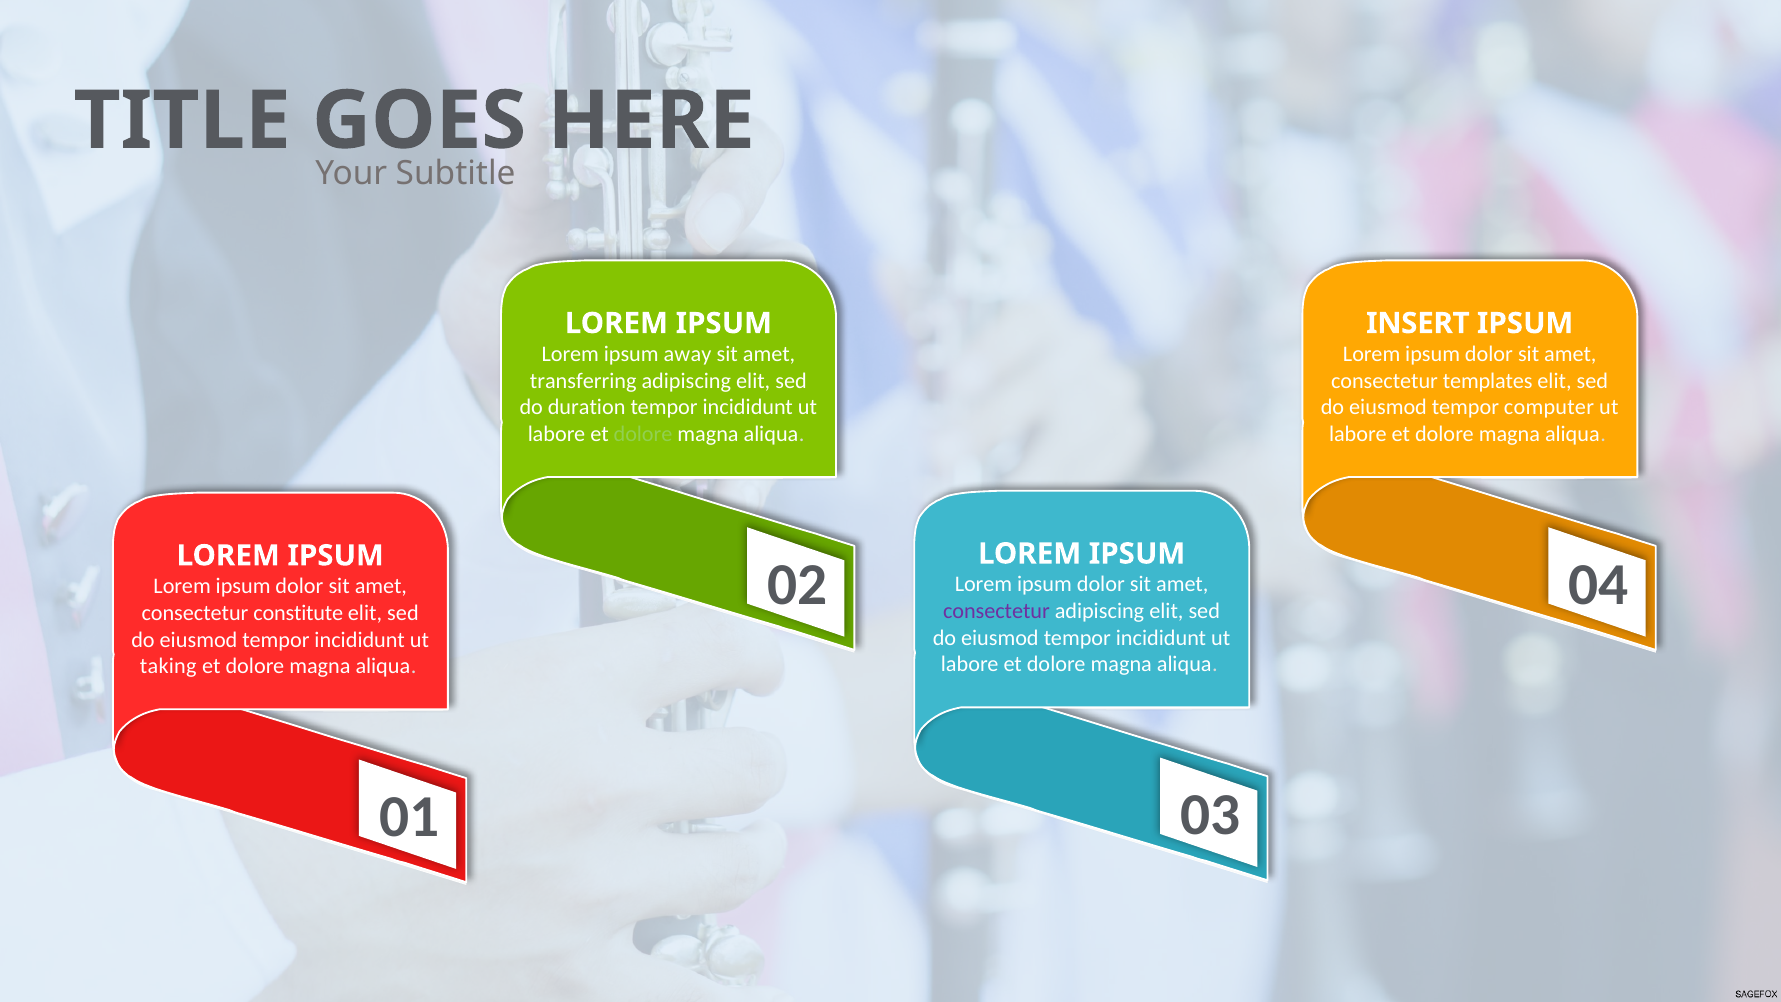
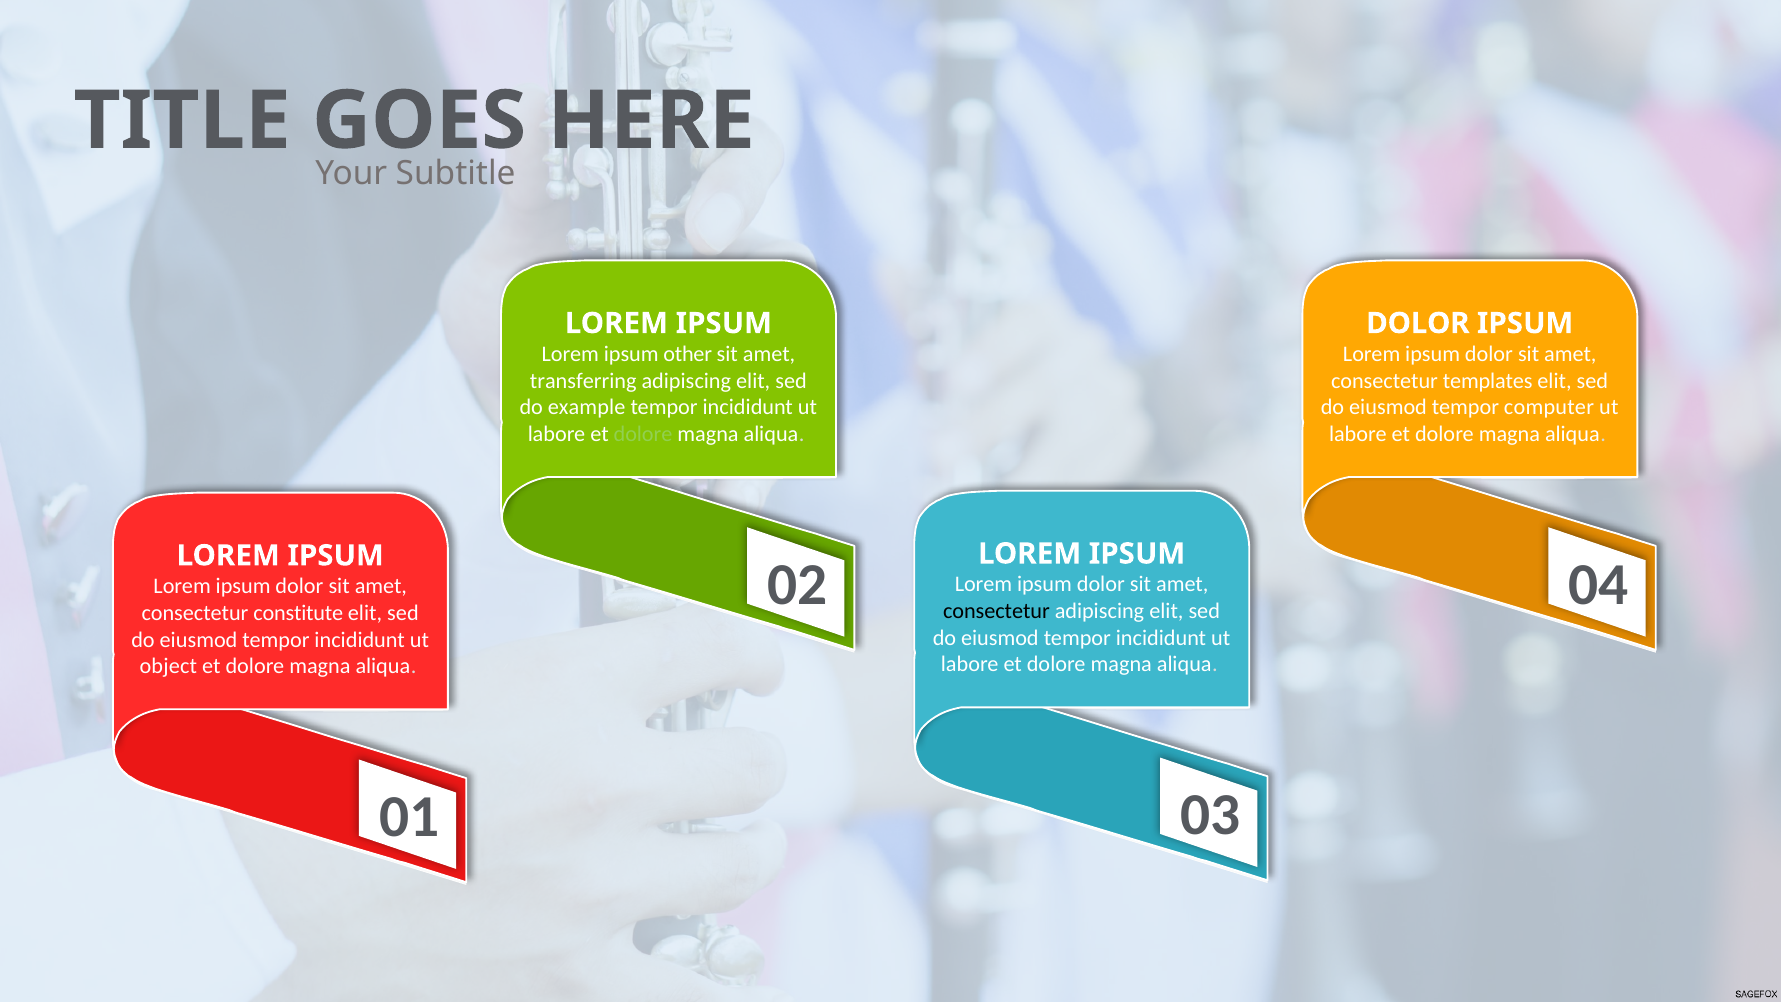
INSERT at (1418, 323): INSERT -> DOLOR
away: away -> other
duration: duration -> example
consectetur at (996, 611) colour: purple -> black
taking: taking -> object
